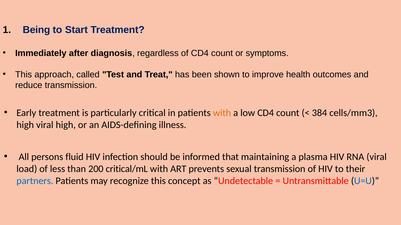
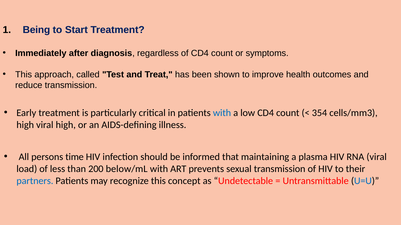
with at (222, 113) colour: orange -> blue
384: 384 -> 354
fluid: fluid -> time
critical/mL: critical/mL -> below/mL
